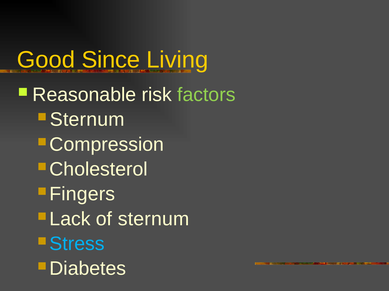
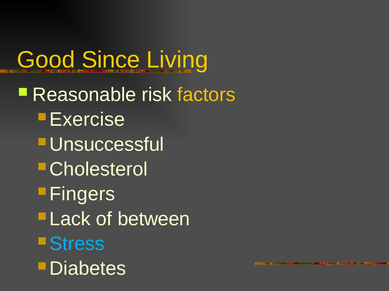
factors colour: light green -> yellow
Sternum at (87, 120): Sternum -> Exercise
Compression: Compression -> Unsuccessful
of sternum: sternum -> between
